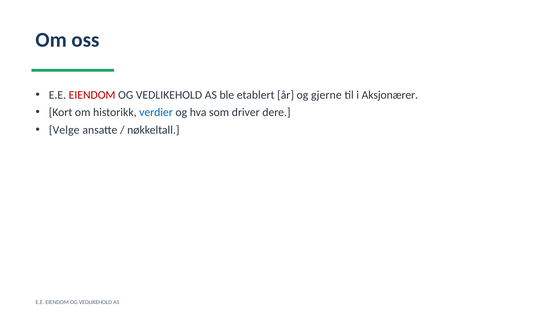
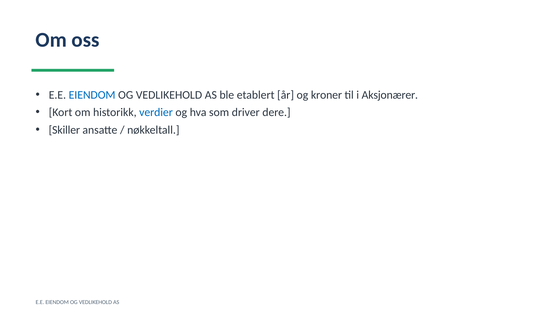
EIENDOM at (92, 95) colour: red -> blue
gjerne: gjerne -> kroner
Velge: Velge -> Skiller
